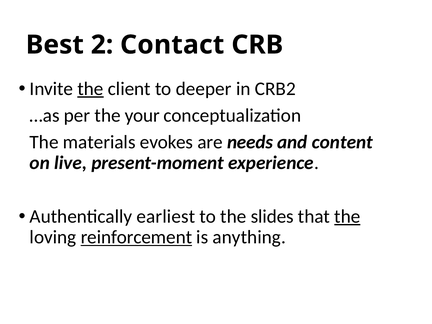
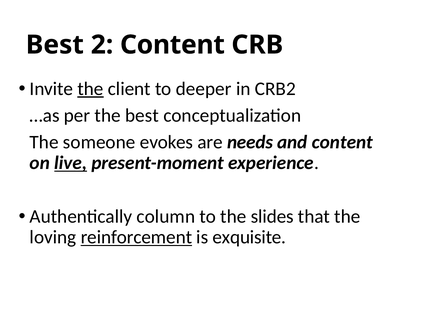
2 Contact: Contact -> Content
the your: your -> best
materials: materials -> someone
live underline: none -> present
earliest: earliest -> column
the at (347, 216) underline: present -> none
anything: anything -> exquisite
